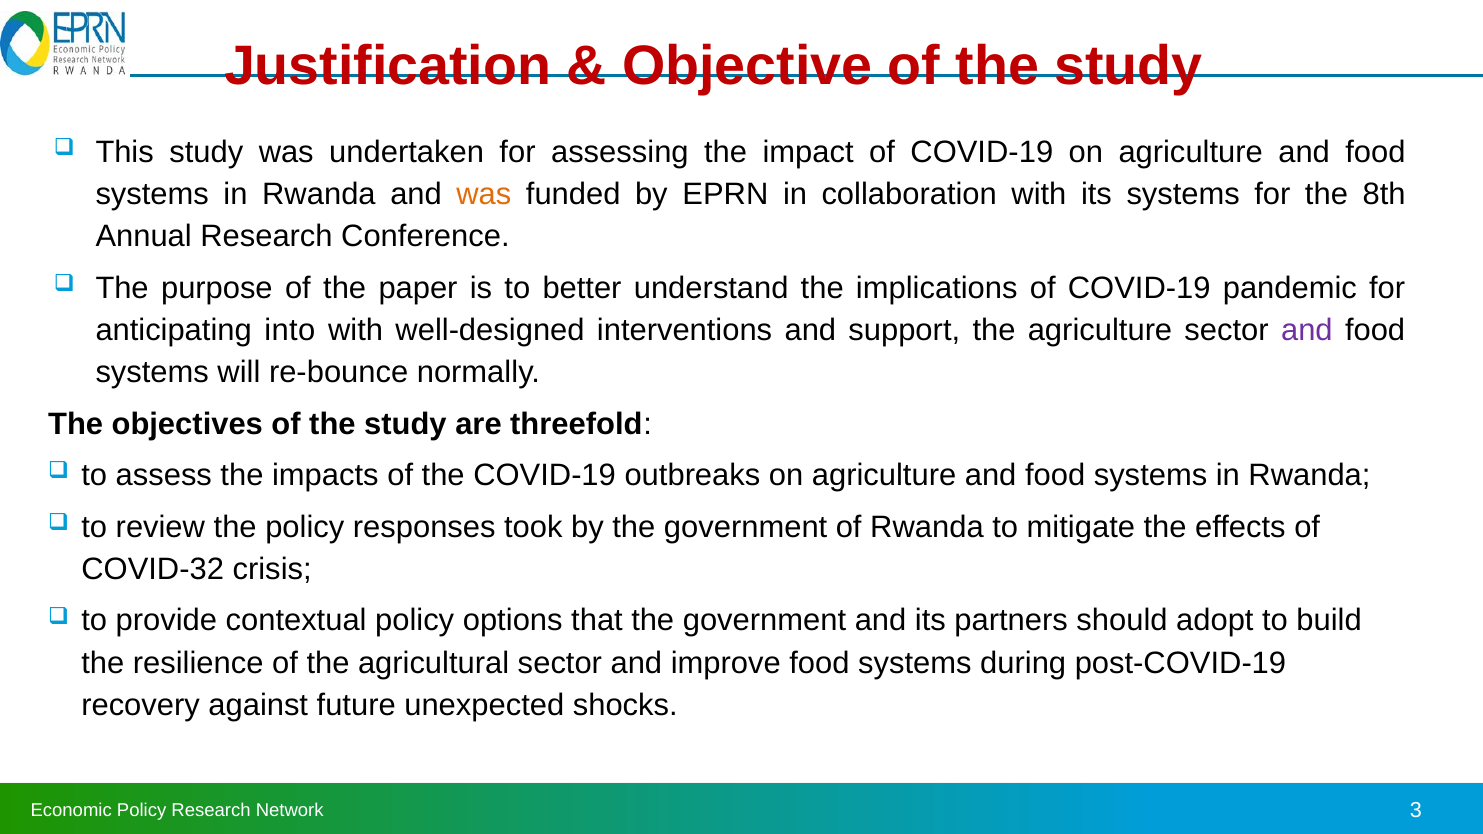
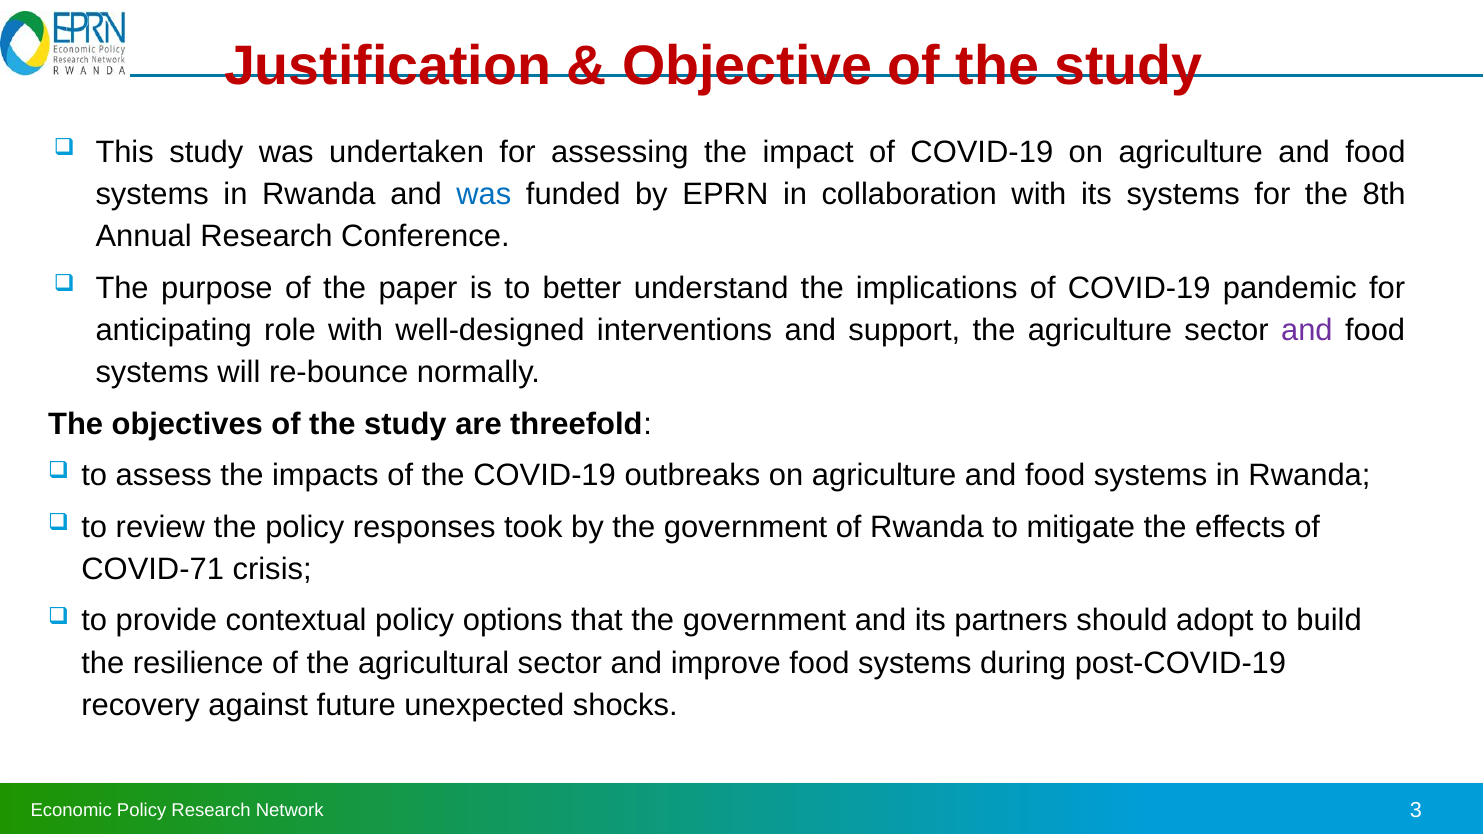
was at (484, 194) colour: orange -> blue
into: into -> role
COVID-32: COVID-32 -> COVID-71
